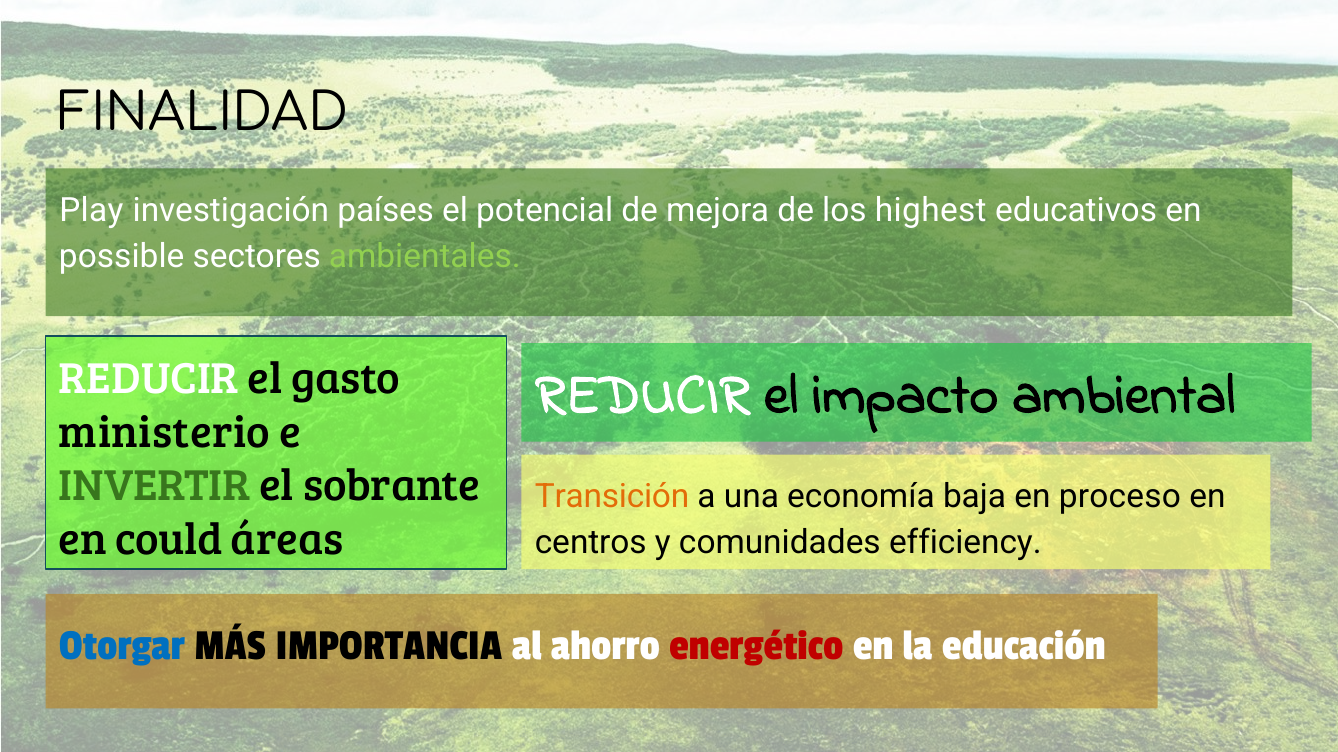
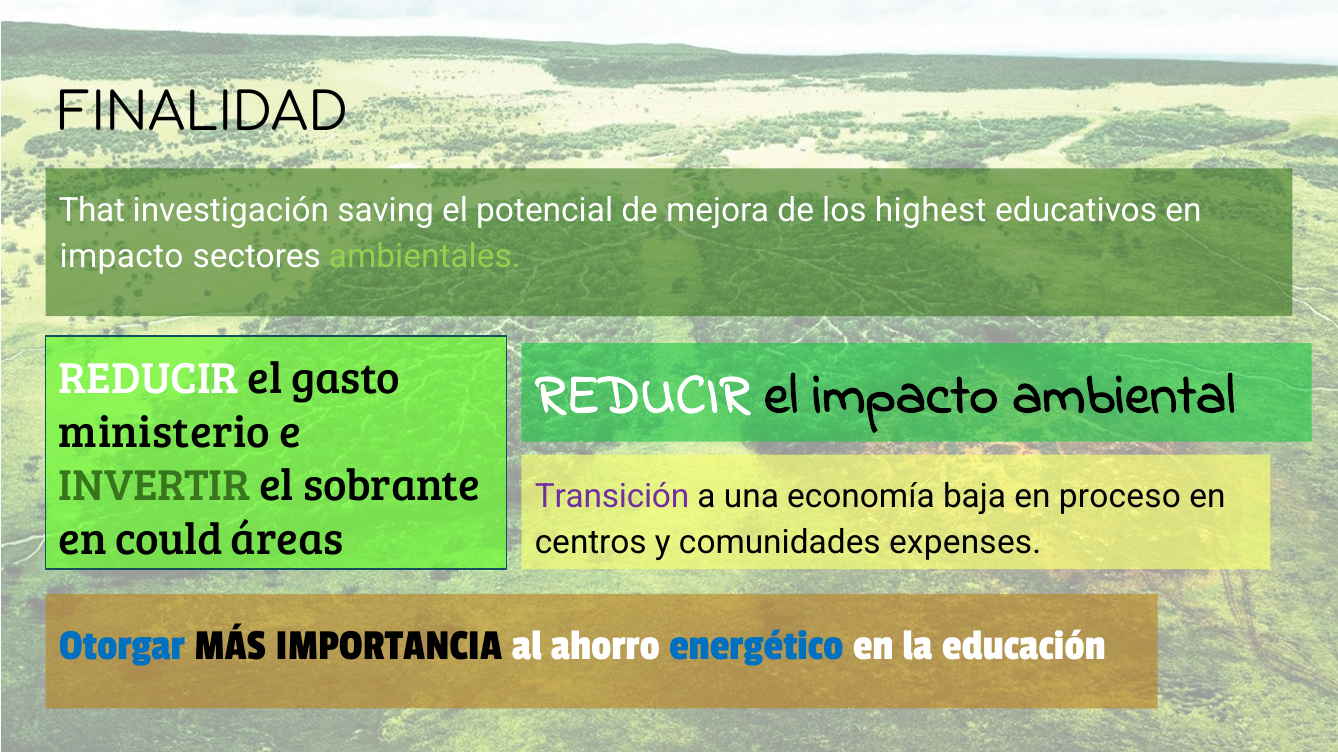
Play: Play -> That
países: países -> saving
possible at (122, 257): possible -> impacto
Transición colour: orange -> purple
efficiency: efficiency -> expenses
energético colour: red -> blue
